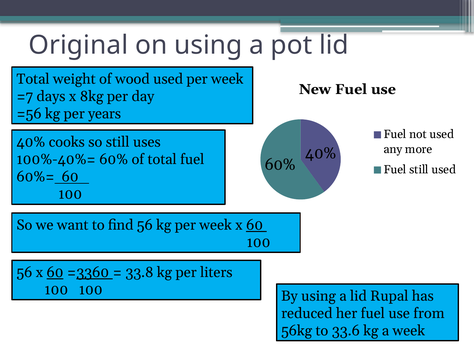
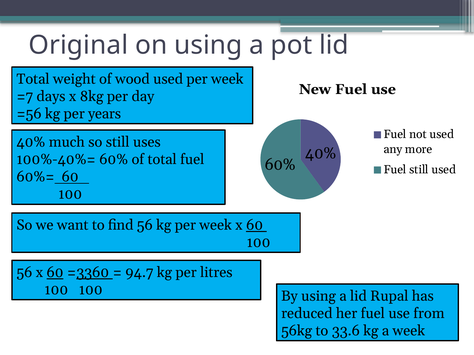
cooks: cooks -> much
33.8: 33.8 -> 94.7
liters: liters -> litres
